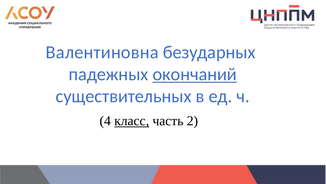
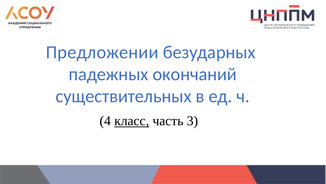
Валентиновна: Валентиновна -> Предложении
окончаний underline: present -> none
2: 2 -> 3
